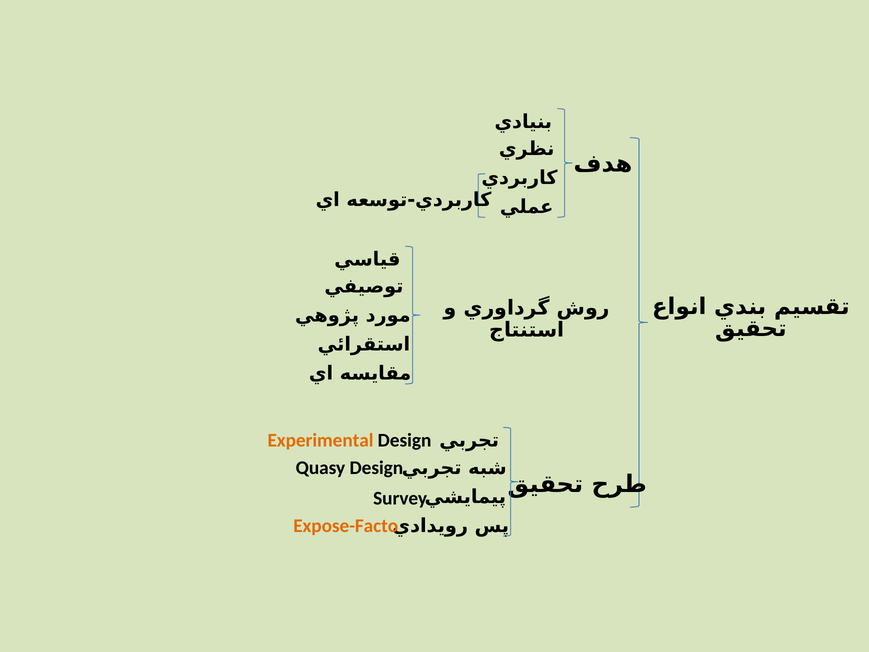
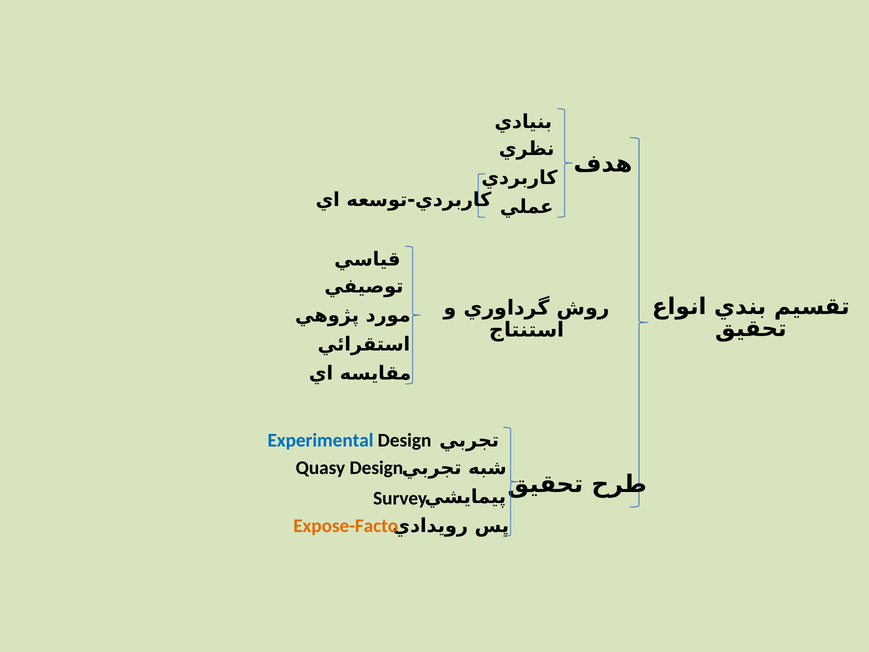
Experimental colour: orange -> blue
